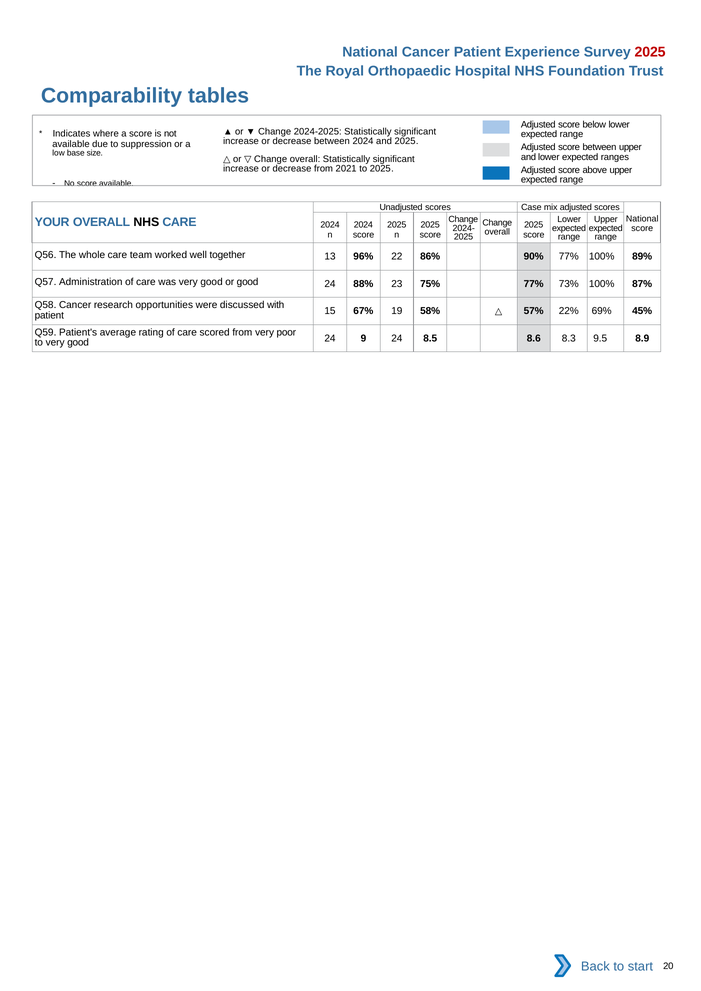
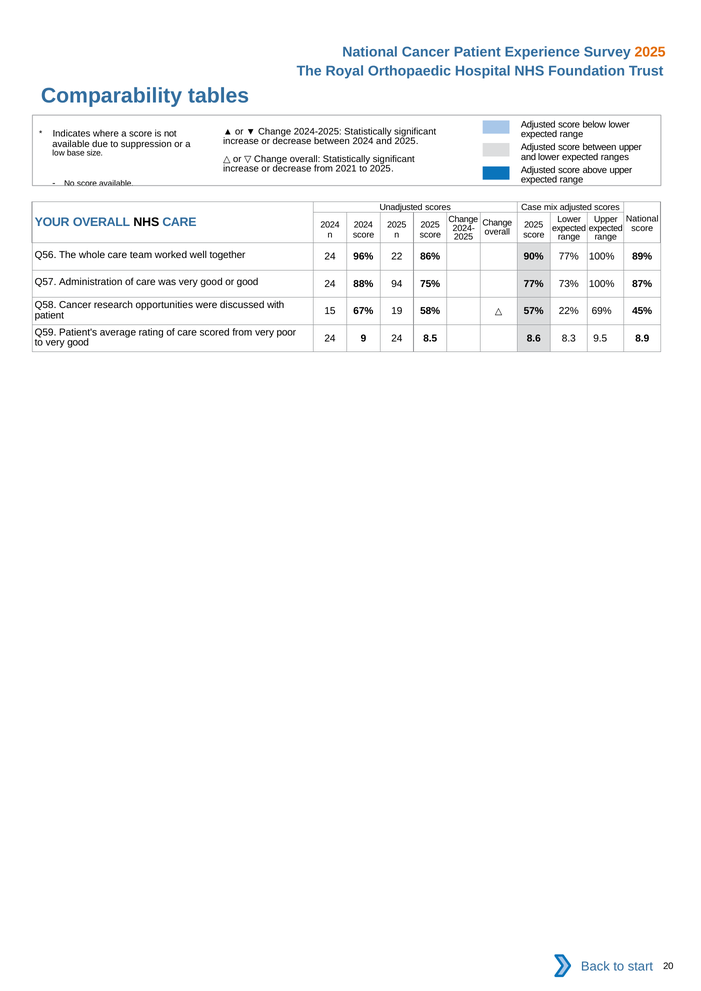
2025 at (650, 52) colour: red -> orange
together 13: 13 -> 24
23: 23 -> 94
